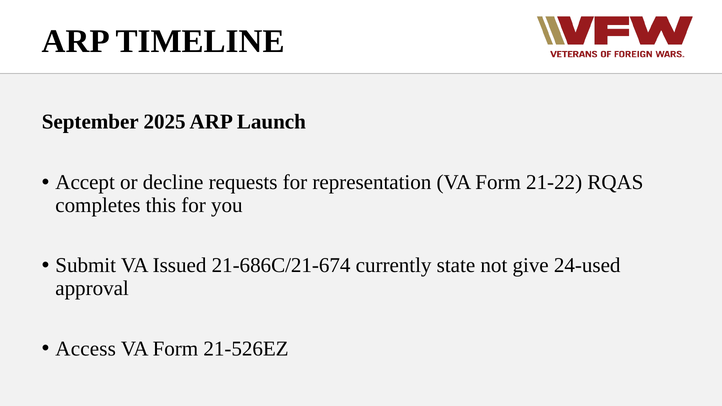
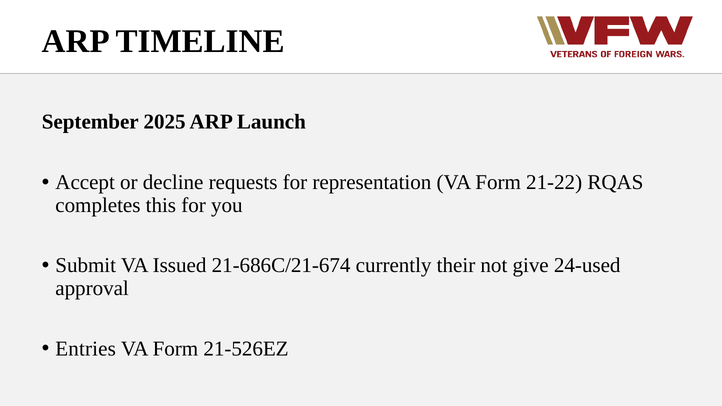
state: state -> their
Access: Access -> Entries
